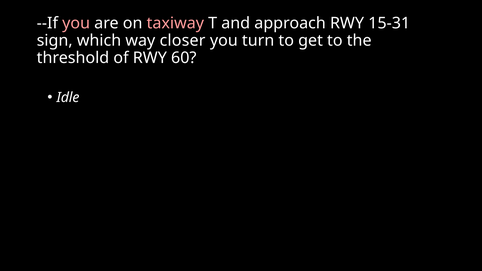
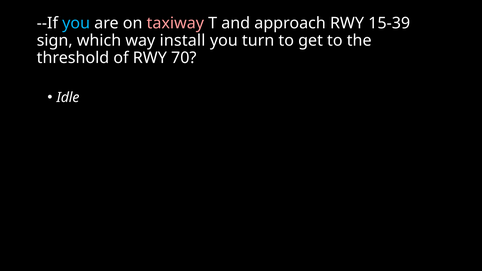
you at (76, 23) colour: pink -> light blue
15-31: 15-31 -> 15-39
closer: closer -> install
60: 60 -> 70
